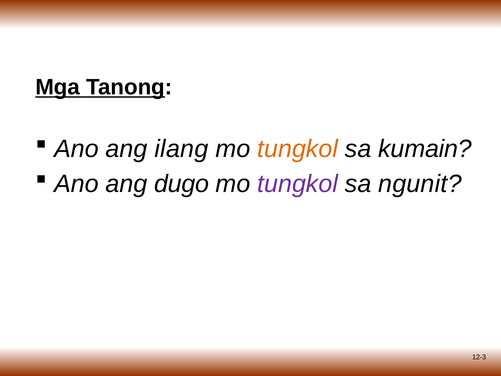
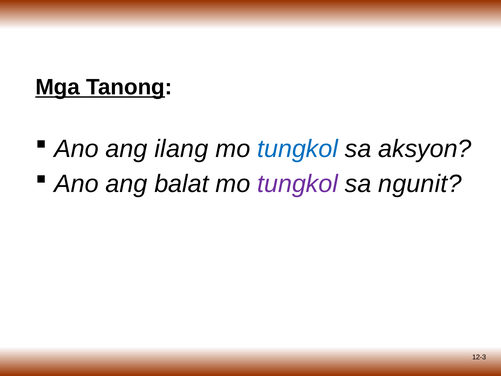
tungkol at (298, 149) colour: orange -> blue
kumain: kumain -> aksyon
dugo: dugo -> balat
